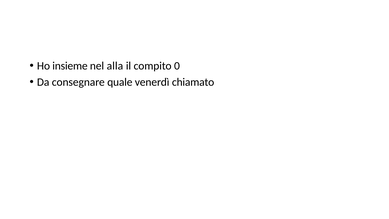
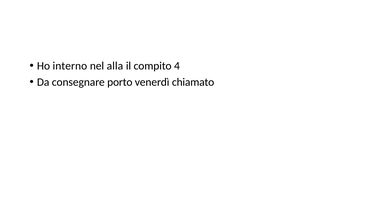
insieme: insieme -> interno
0: 0 -> 4
quale: quale -> porto
